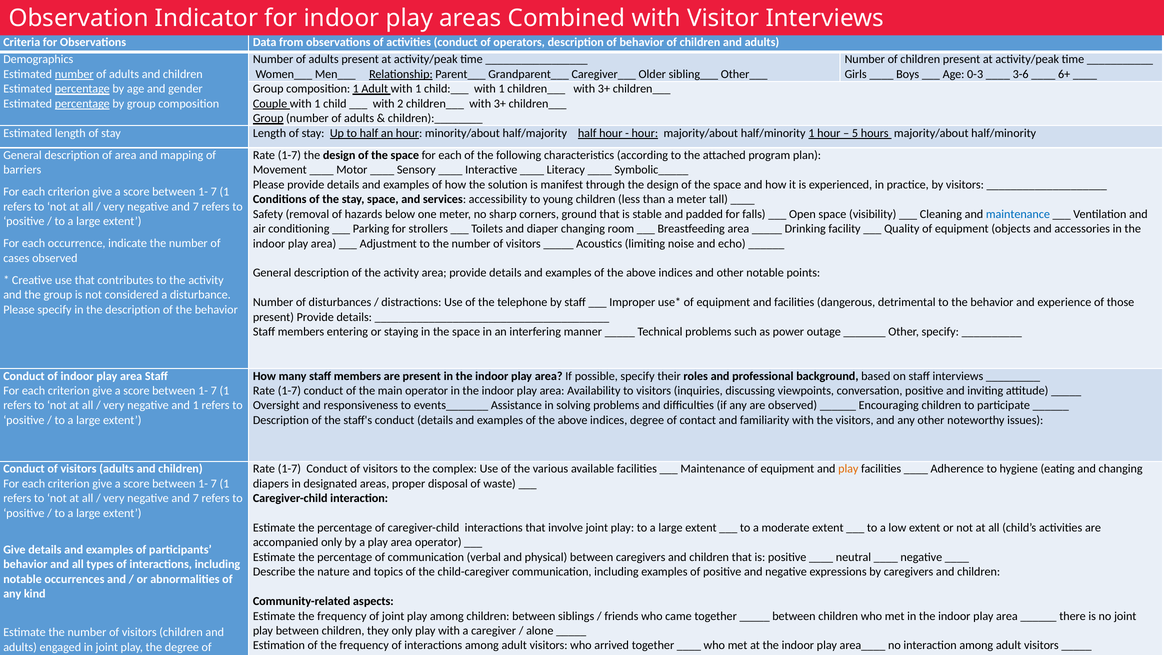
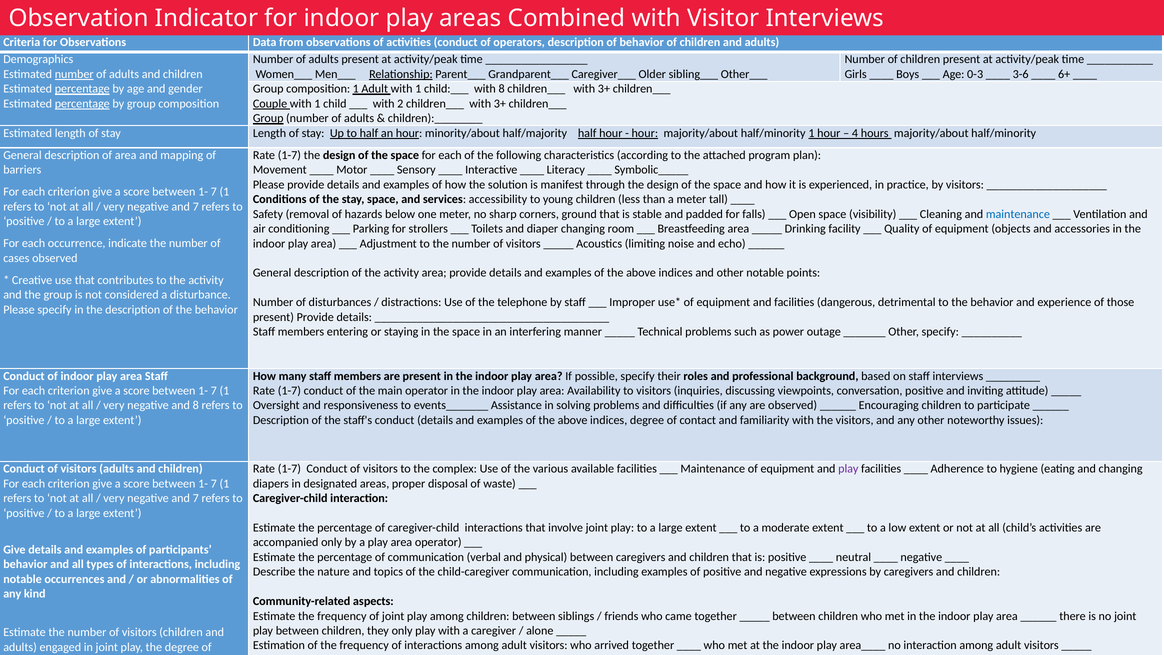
1 at (502, 89): 1 -> 8
5: 5 -> 4
and 1: 1 -> 8
play at (848, 469) colour: orange -> purple
